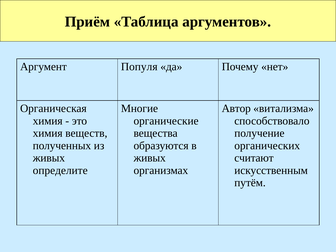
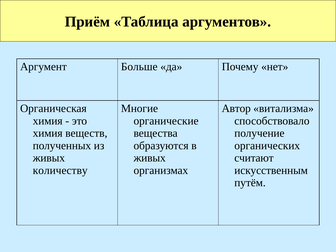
Популя: Популя -> Больше
определите: определите -> количеству
